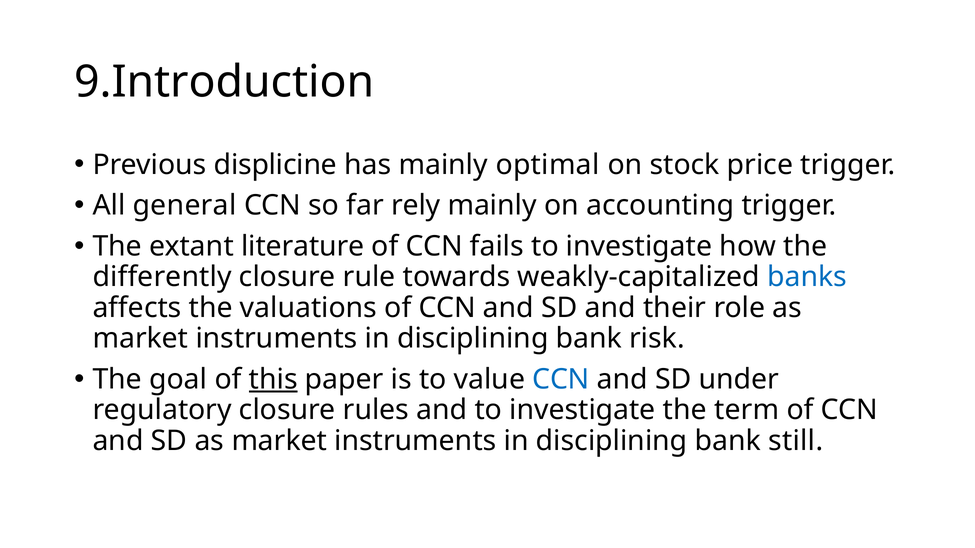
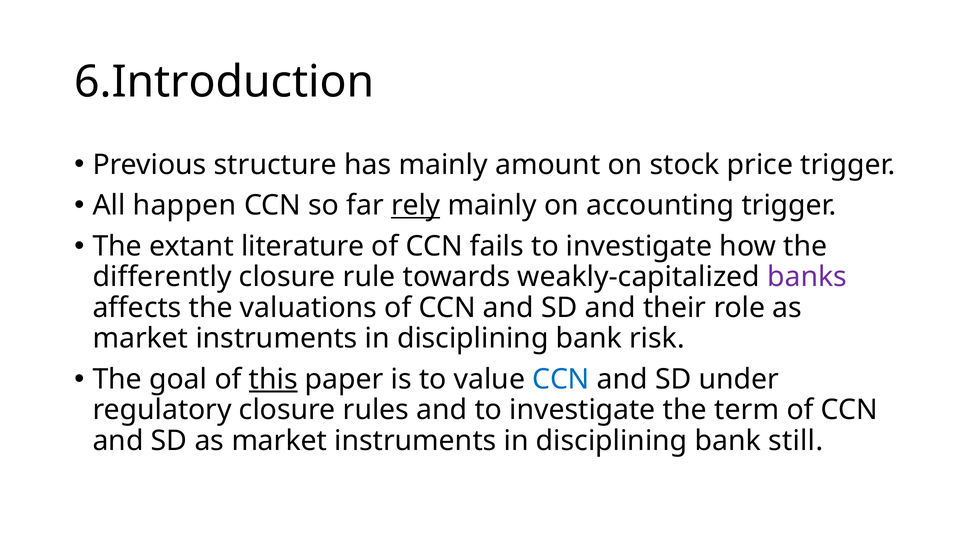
9.Introduction: 9.Introduction -> 6.Introduction
displicine: displicine -> structure
optimal: optimal -> amount
general: general -> happen
rely underline: none -> present
banks colour: blue -> purple
